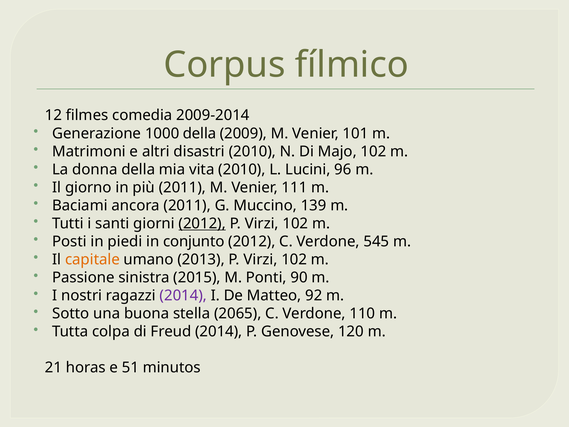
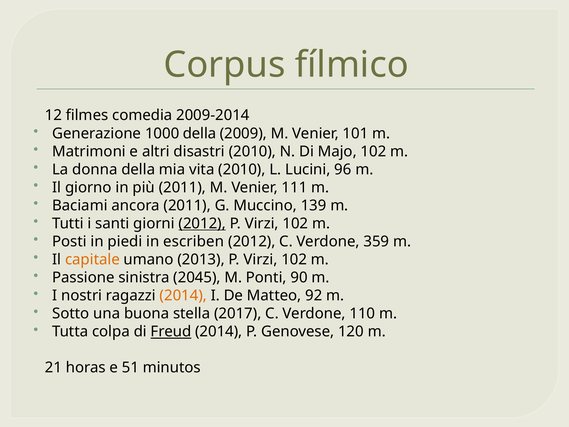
conjunto: conjunto -> escriben
545: 545 -> 359
2015: 2015 -> 2045
2014 at (183, 295) colour: purple -> orange
2065: 2065 -> 2017
Freud underline: none -> present
